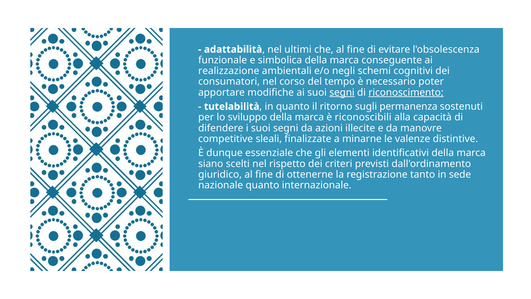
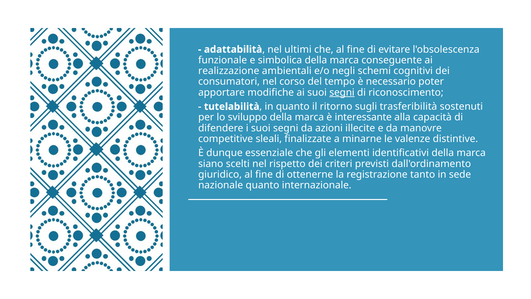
riconoscimento underline: present -> none
permanenza: permanenza -> trasferibilità
riconoscibili: riconoscibili -> interessante
